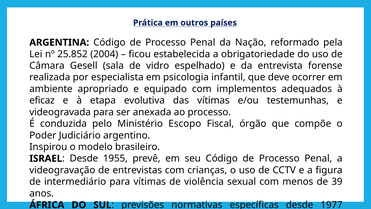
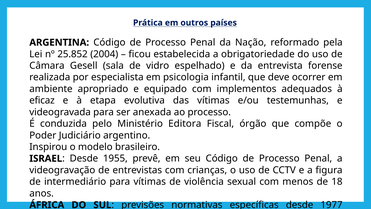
Escopo: Escopo -> Editora
39: 39 -> 18
